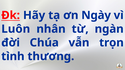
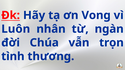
Ngày: Ngày -> Vong
